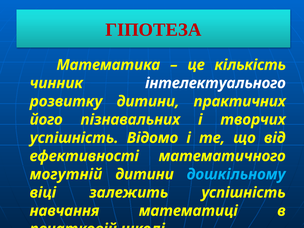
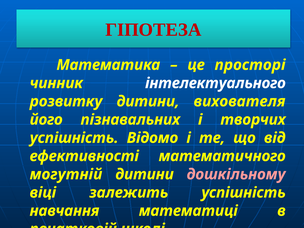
кількість: кількість -> просторі
практичних: практичних -> вихователя
дошкільному colour: light blue -> pink
